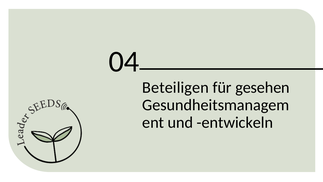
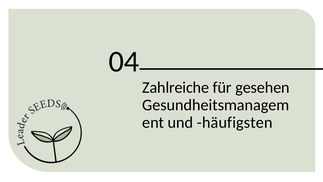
Beteiligen: Beteiligen -> Zahlreiche
entwickeln: entwickeln -> häufigsten
